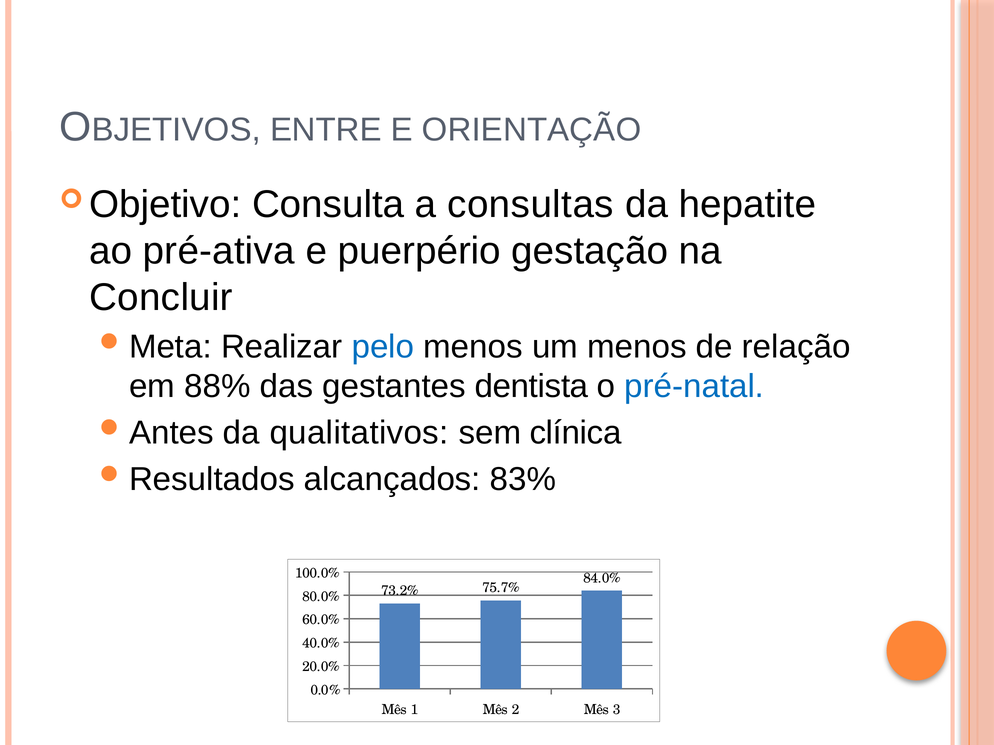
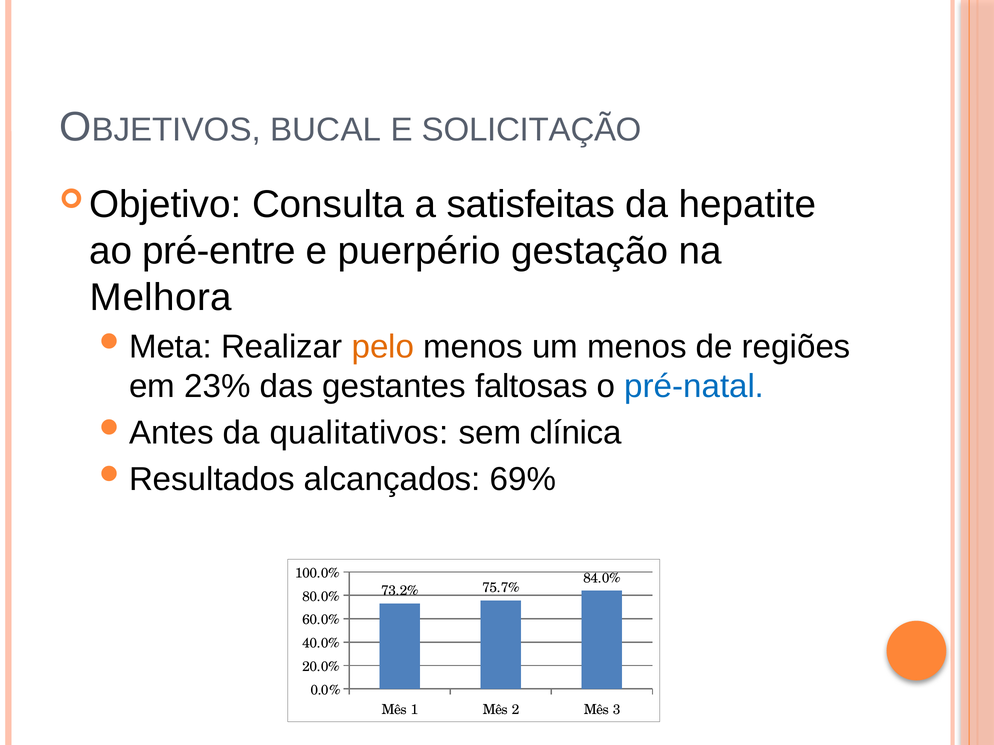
ENTRE: ENTRE -> BUCAL
ORIENTAÇÃO: ORIENTAÇÃO -> SOLICITAÇÃO
consultas: consultas -> satisfeitas
pré-ativa: pré-ativa -> pré-entre
Concluir: Concluir -> Melhora
pelo colour: blue -> orange
relação: relação -> regiões
88%: 88% -> 23%
dentista: dentista -> faltosas
83%: 83% -> 69%
